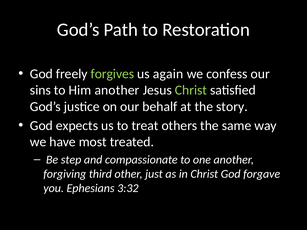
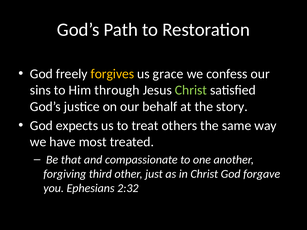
forgives colour: light green -> yellow
again: again -> grace
Him another: another -> through
step: step -> that
3:32: 3:32 -> 2:32
